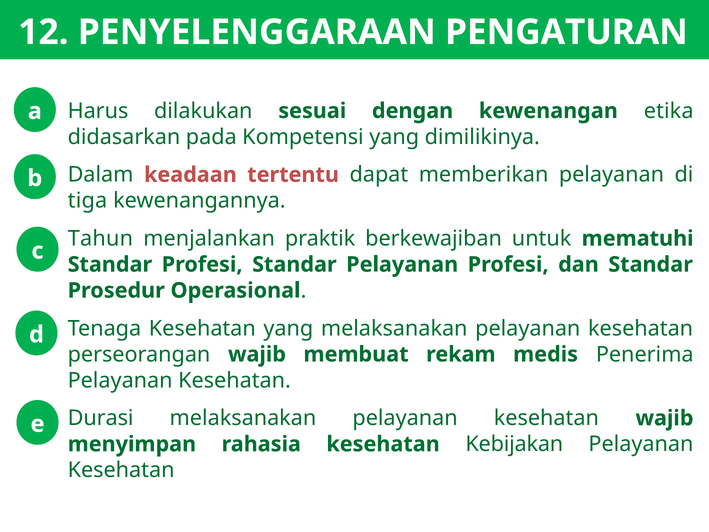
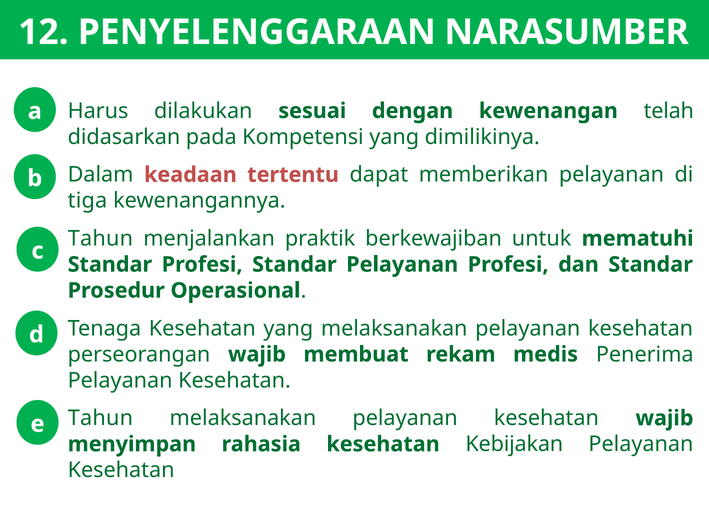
PENGATURAN: PENGATURAN -> NARASUMBER
etika: etika -> telah
Durasi at (101, 418): Durasi -> Tahun
